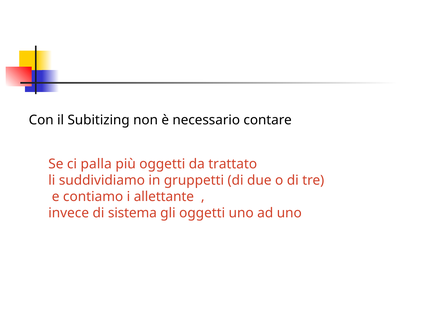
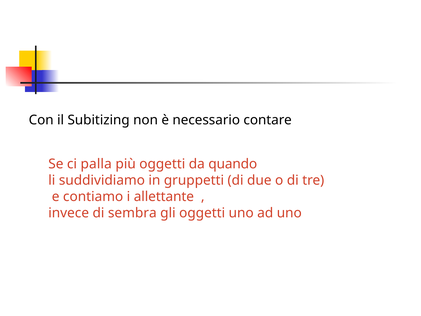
trattato: trattato -> quando
sistema: sistema -> sembra
